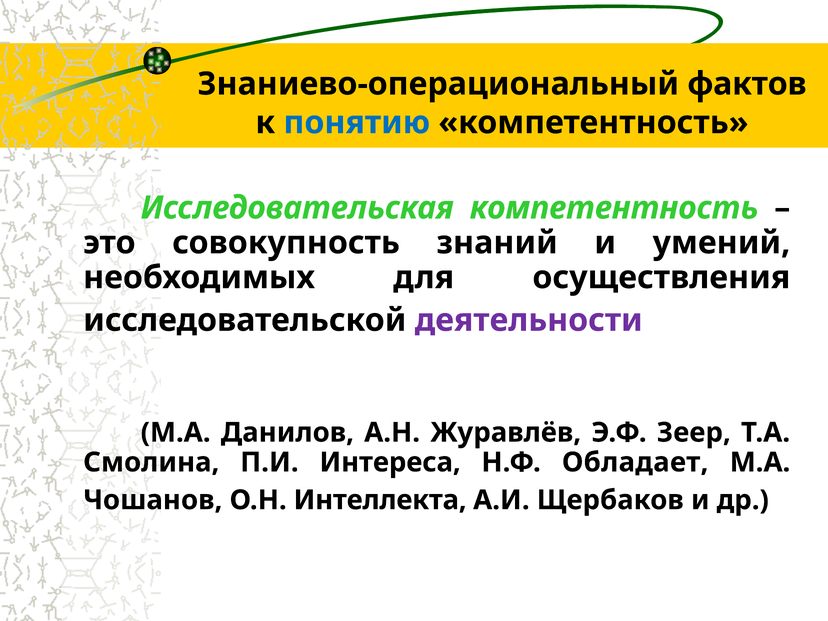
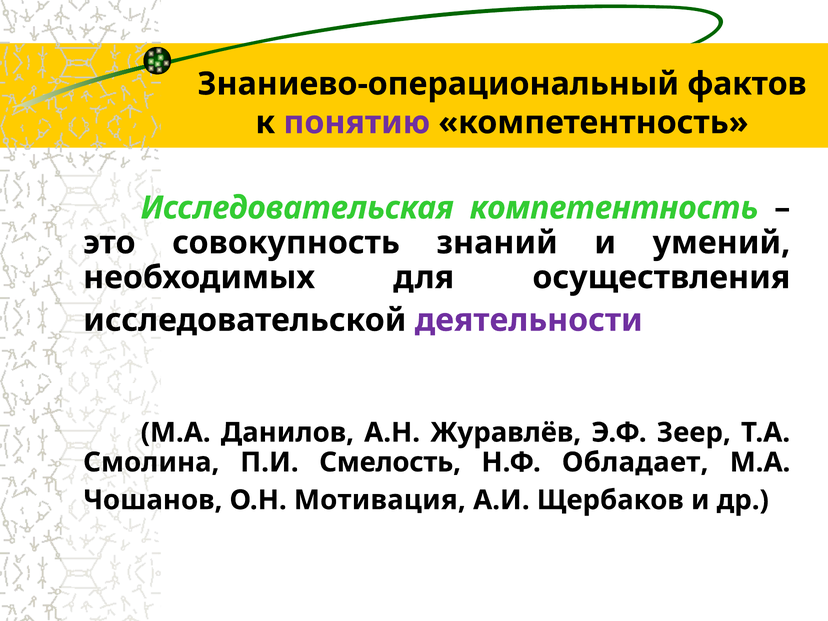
понятию colour: blue -> purple
Интереса: Интереса -> Смелость
Интеллекта: Интеллекта -> Мотивация
